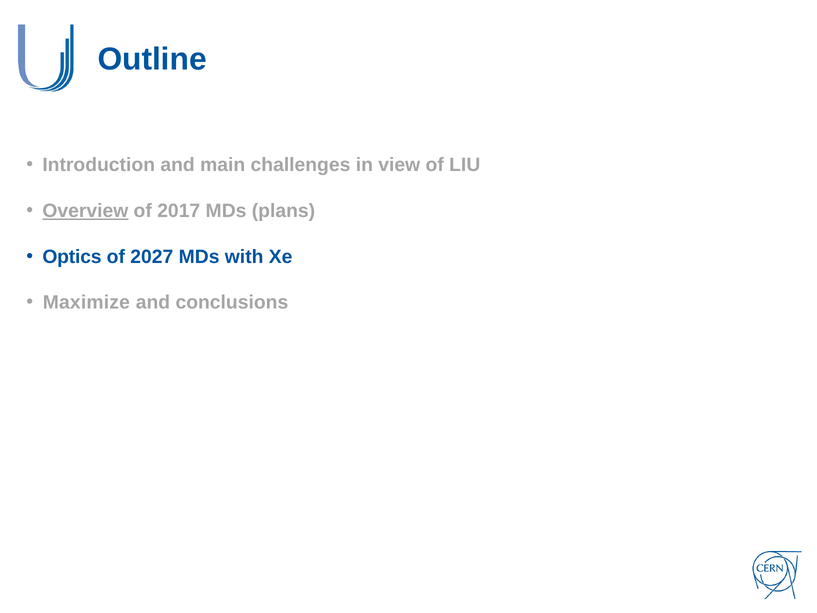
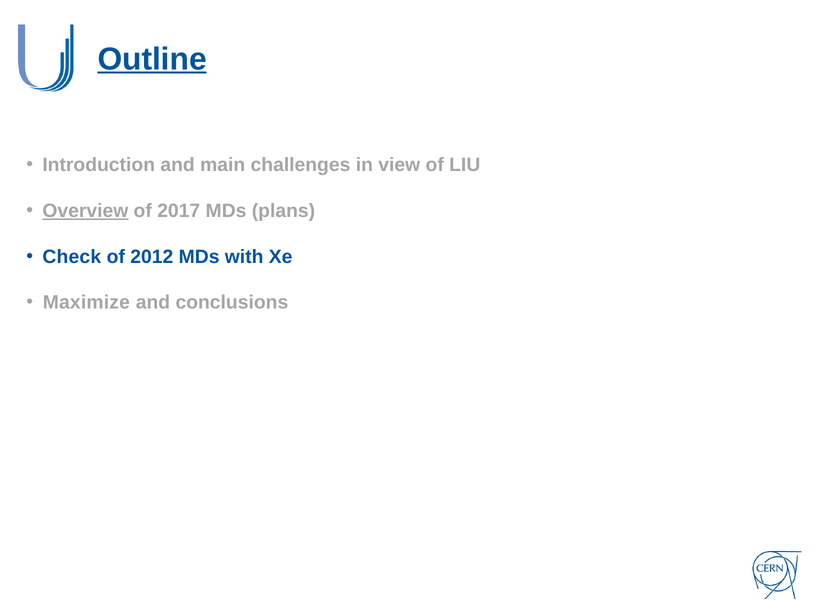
Outline underline: none -> present
Optics: Optics -> Check
2027: 2027 -> 2012
